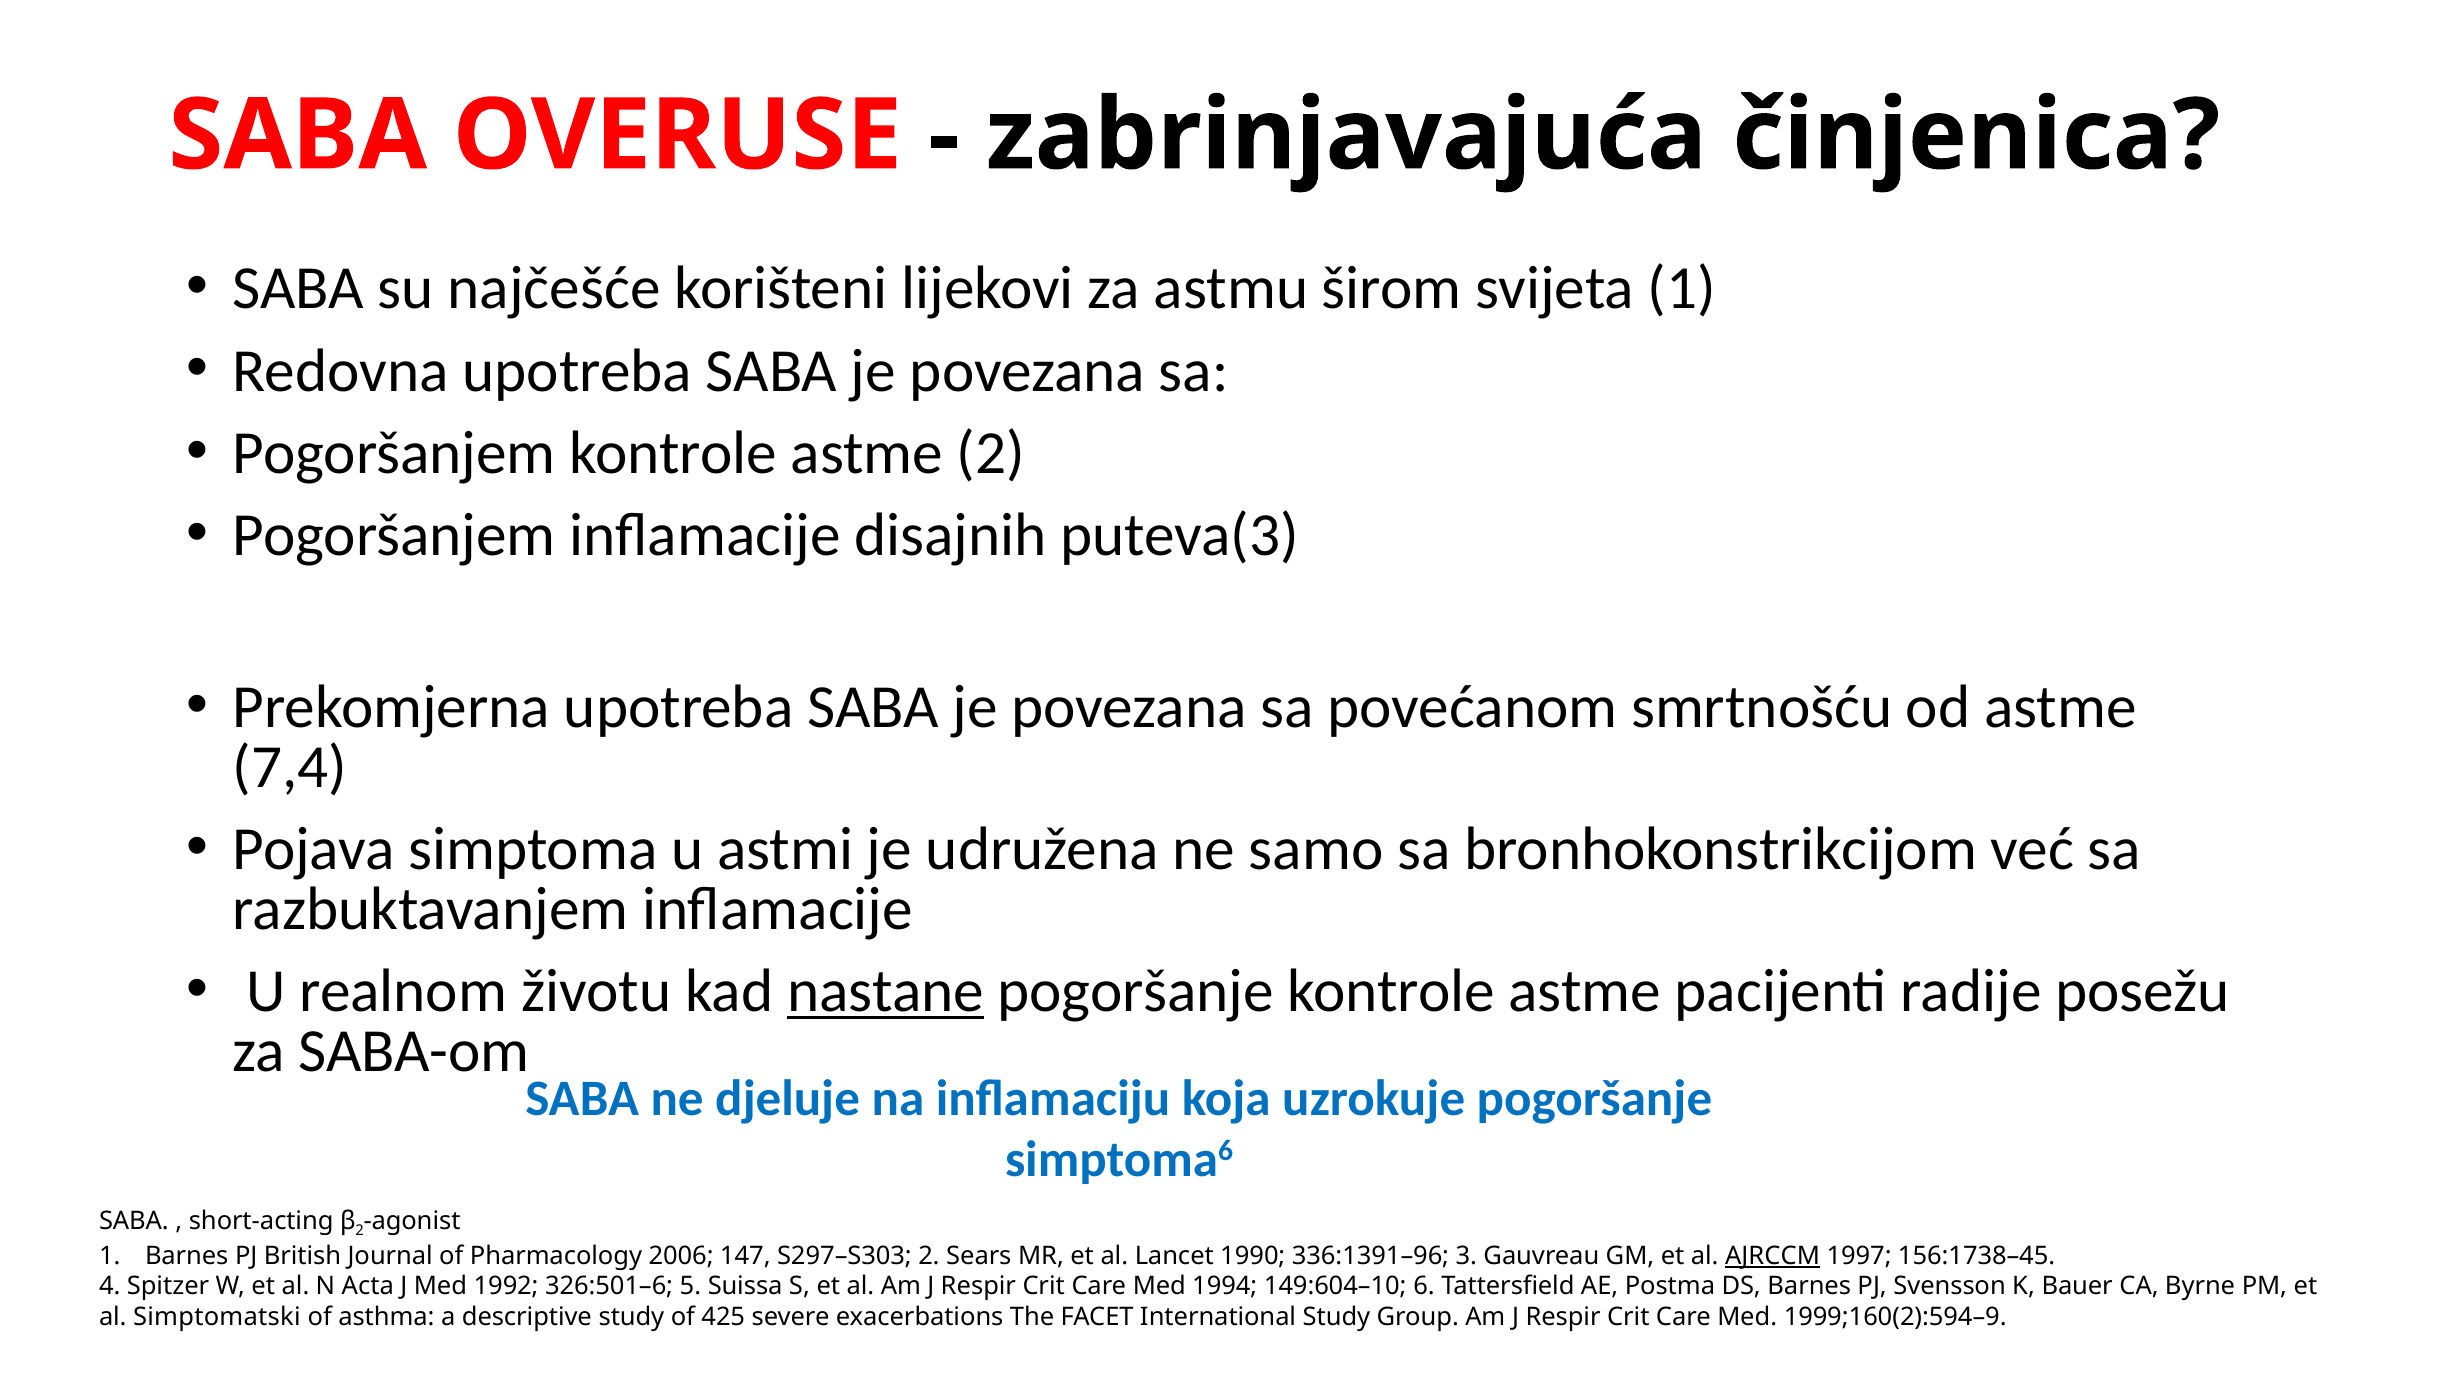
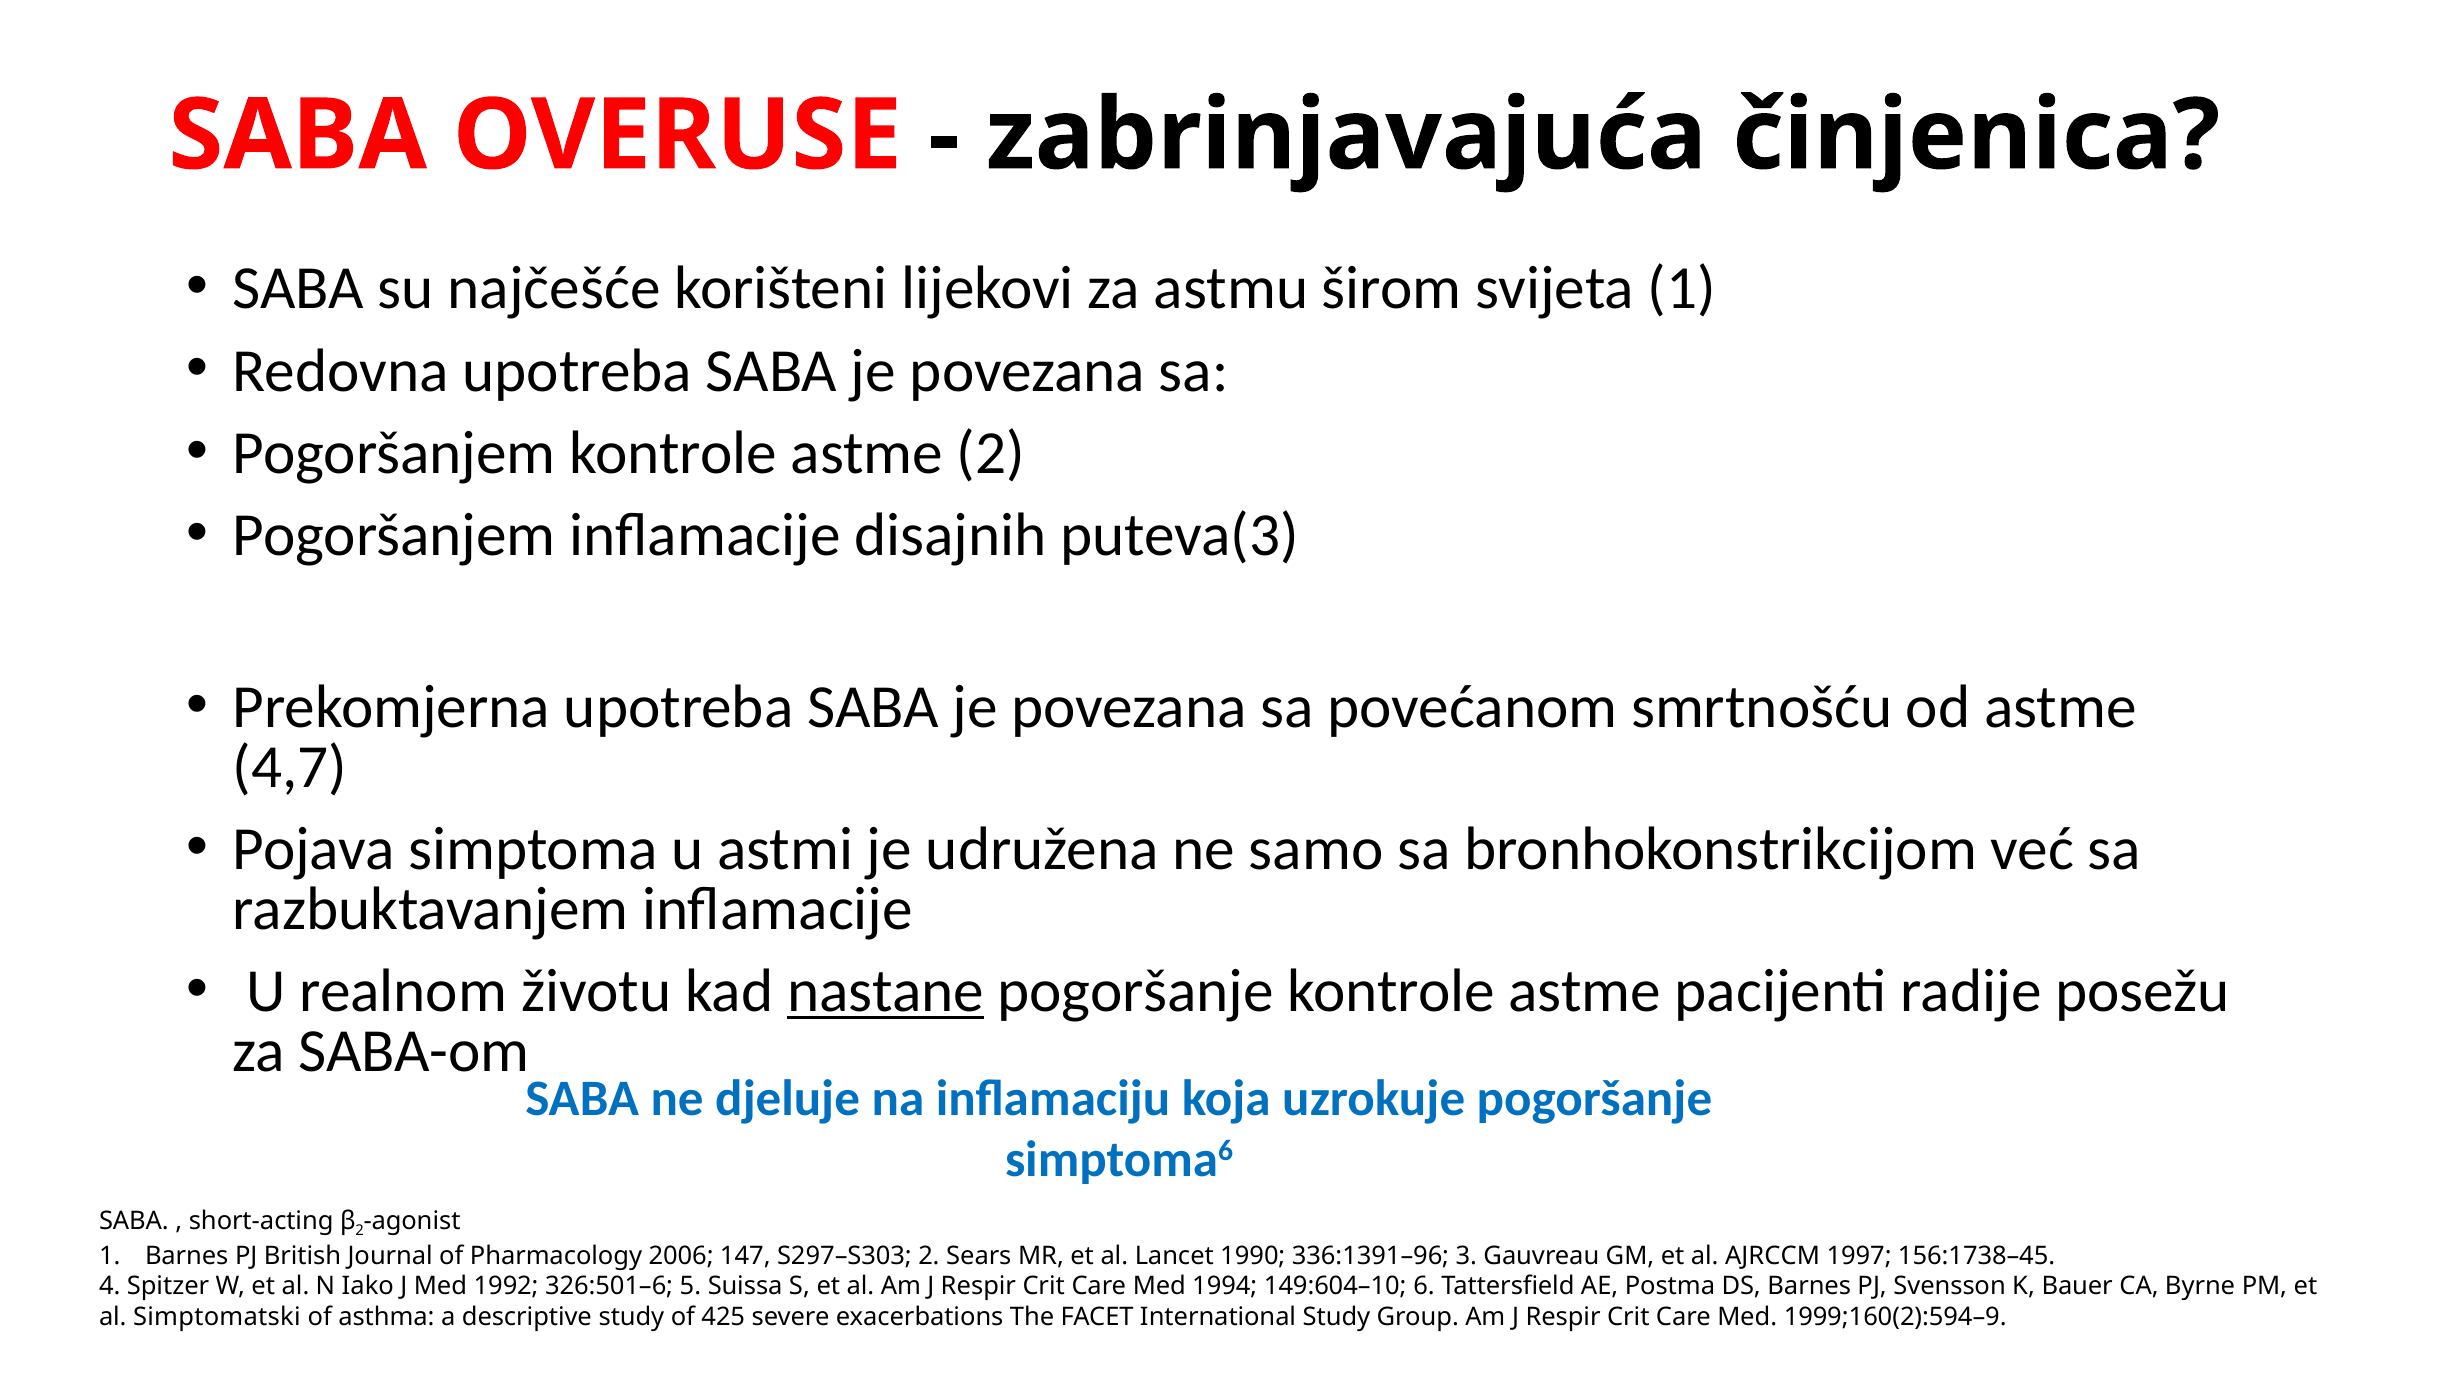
7,4: 7,4 -> 4,7
AJRCCM underline: present -> none
Acta: Acta -> Iako
